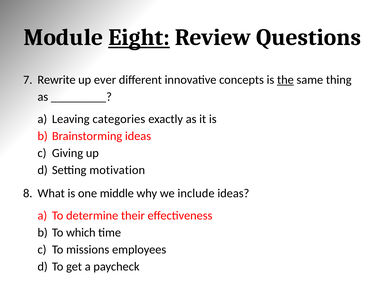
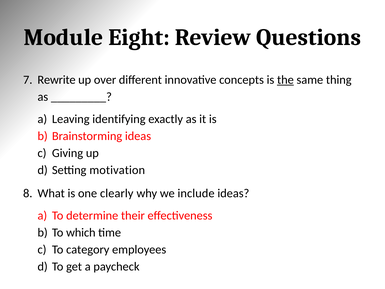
Eight underline: present -> none
ever: ever -> over
categories: categories -> identifying
middle: middle -> clearly
missions: missions -> category
